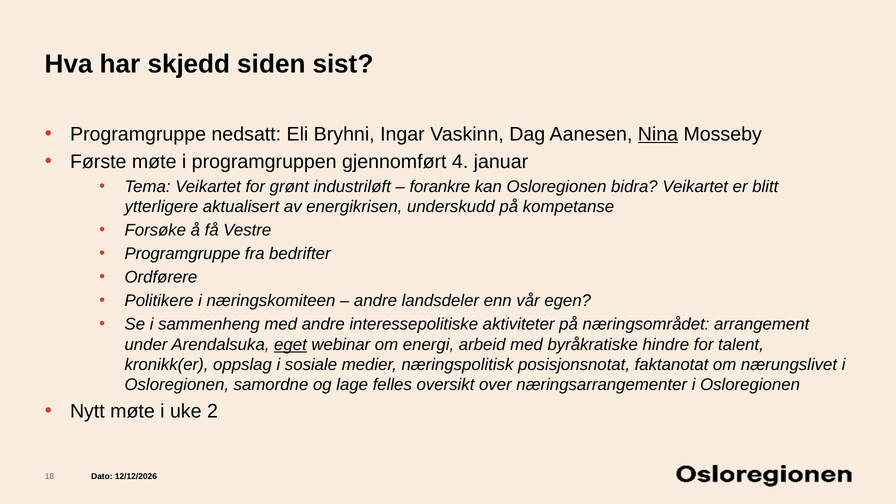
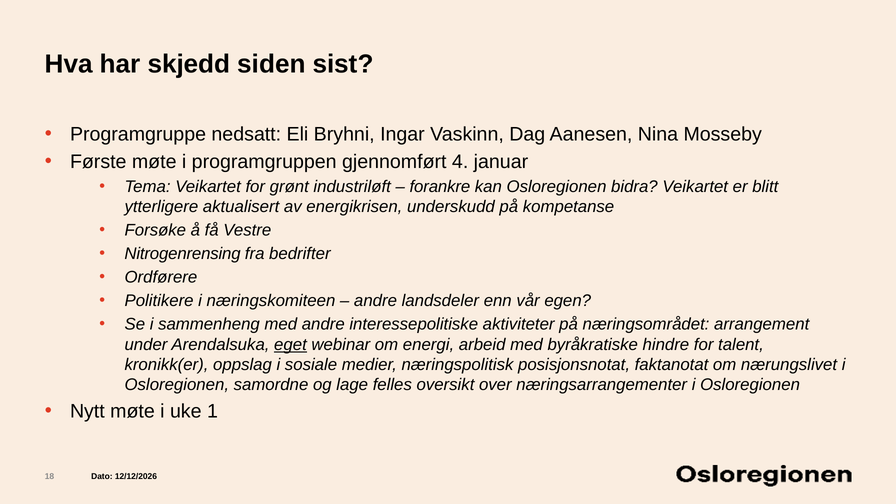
Nina underline: present -> none
Programgruppe at (182, 254): Programgruppe -> Nitrogenrensing
2: 2 -> 1
